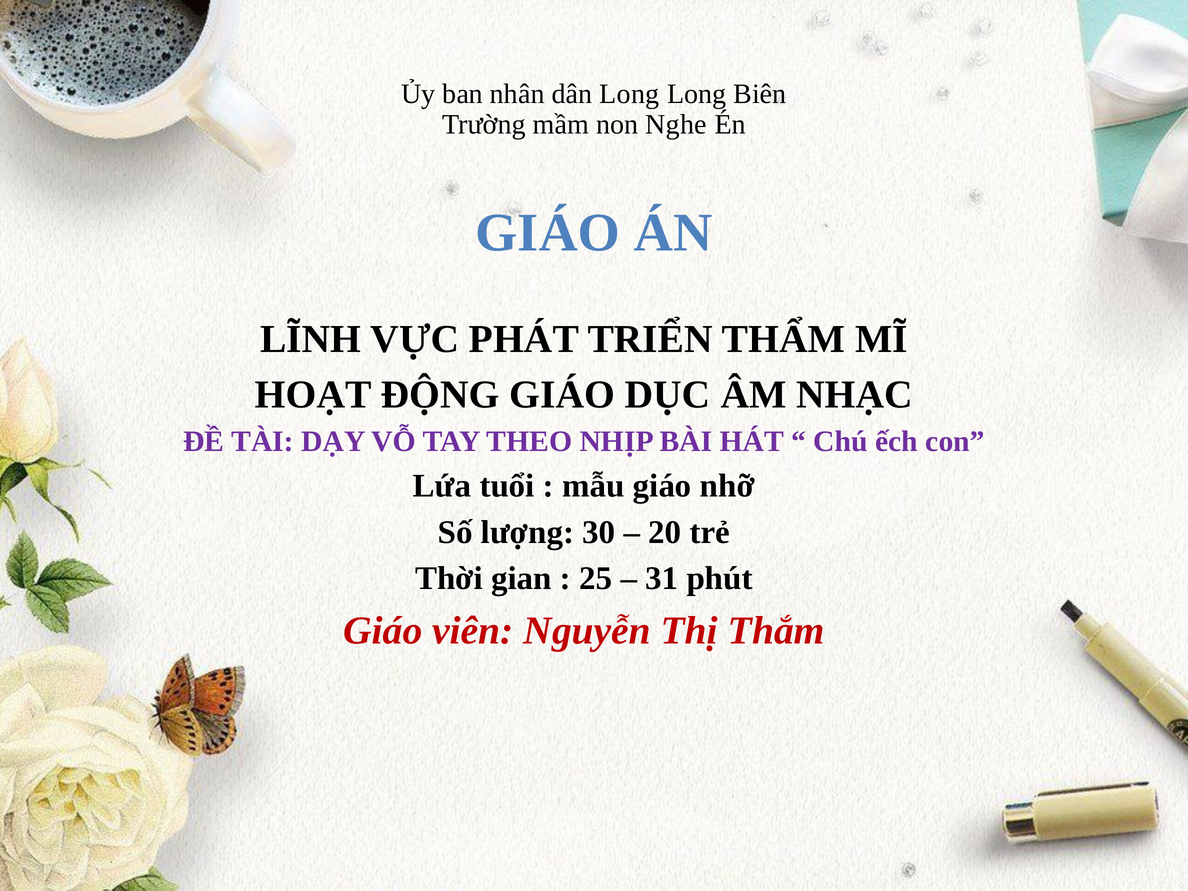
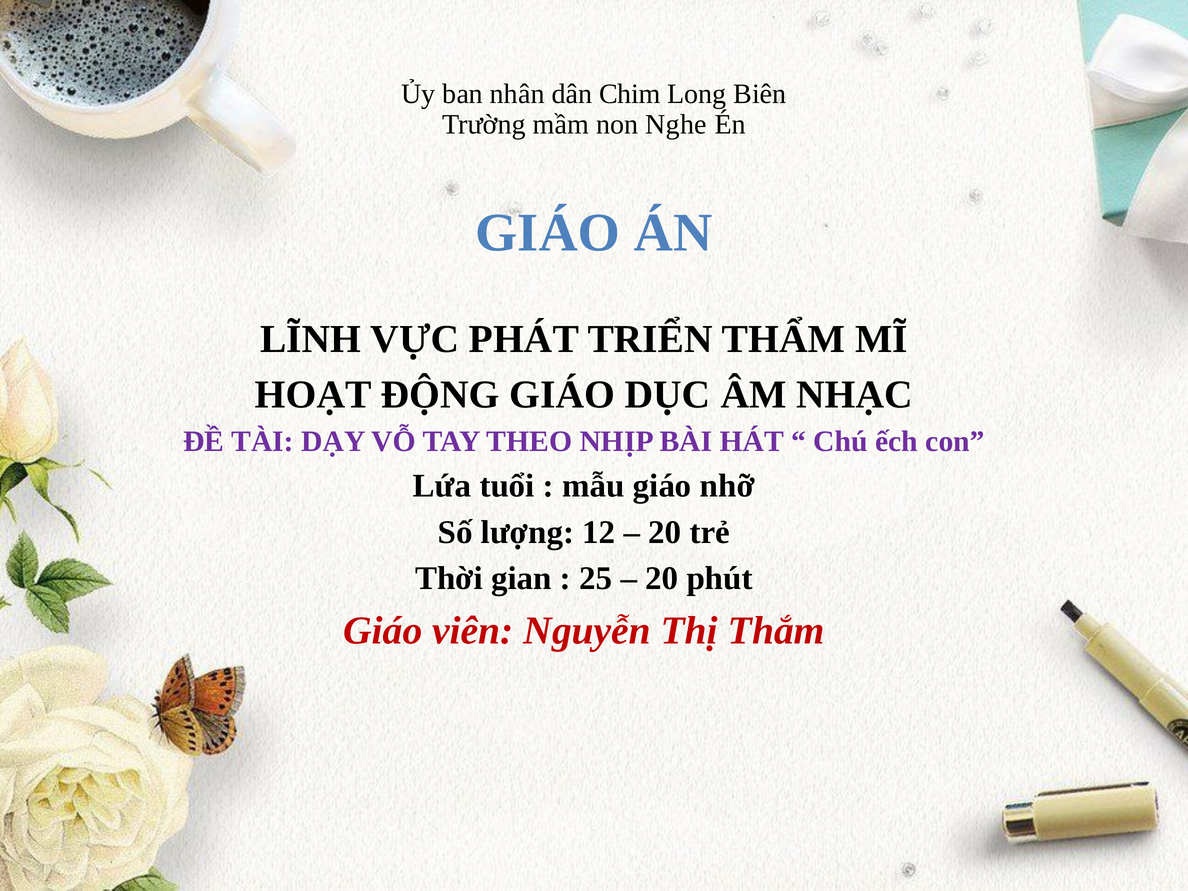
dân Long: Long -> Chim
30: 30 -> 12
31 at (662, 579): 31 -> 20
